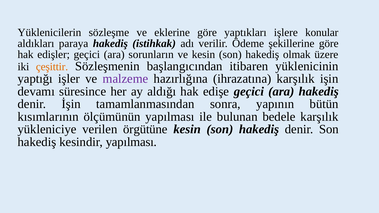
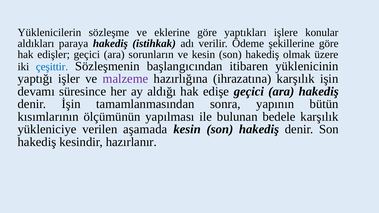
çeşittir colour: orange -> blue
örgütüne: örgütüne -> aşamada
kesindir yapılması: yapılması -> hazırlanır
